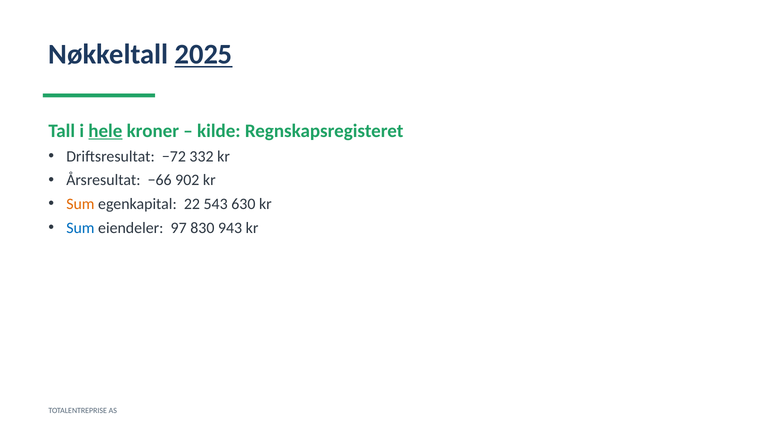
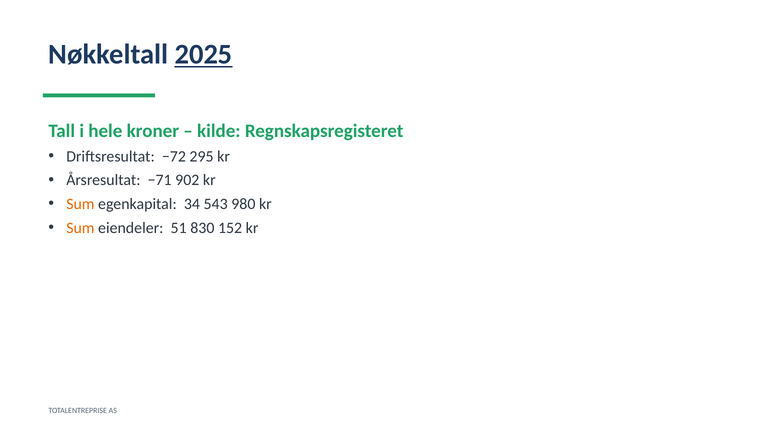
hele underline: present -> none
332: 332 -> 295
−66: −66 -> −71
22: 22 -> 34
630: 630 -> 980
Sum at (80, 228) colour: blue -> orange
97: 97 -> 51
943: 943 -> 152
